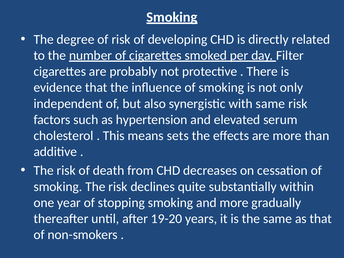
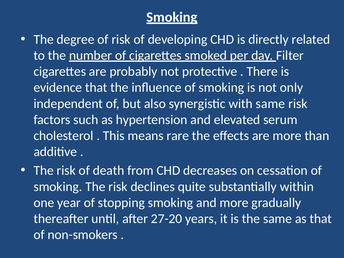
sets: sets -> rare
19-20: 19-20 -> 27-20
